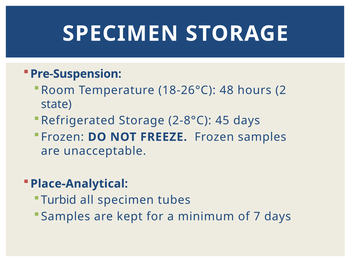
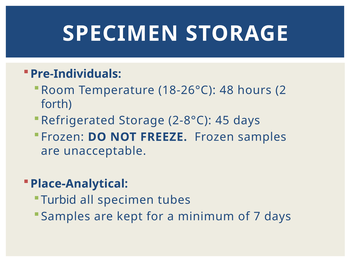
Pre-Suspension: Pre-Suspension -> Pre-Individuals
state: state -> forth
